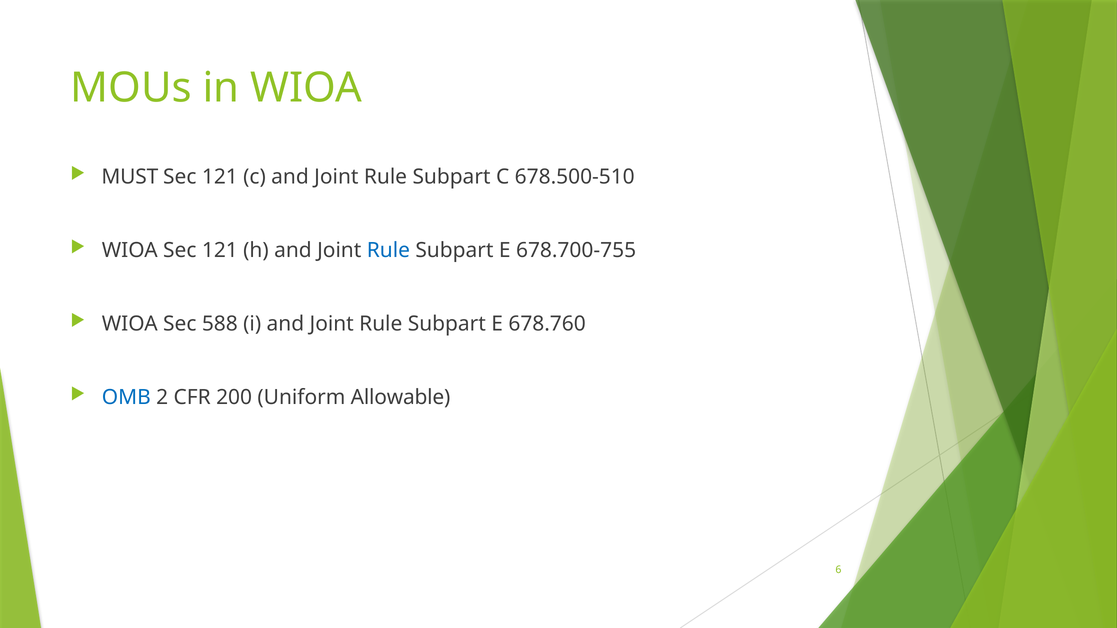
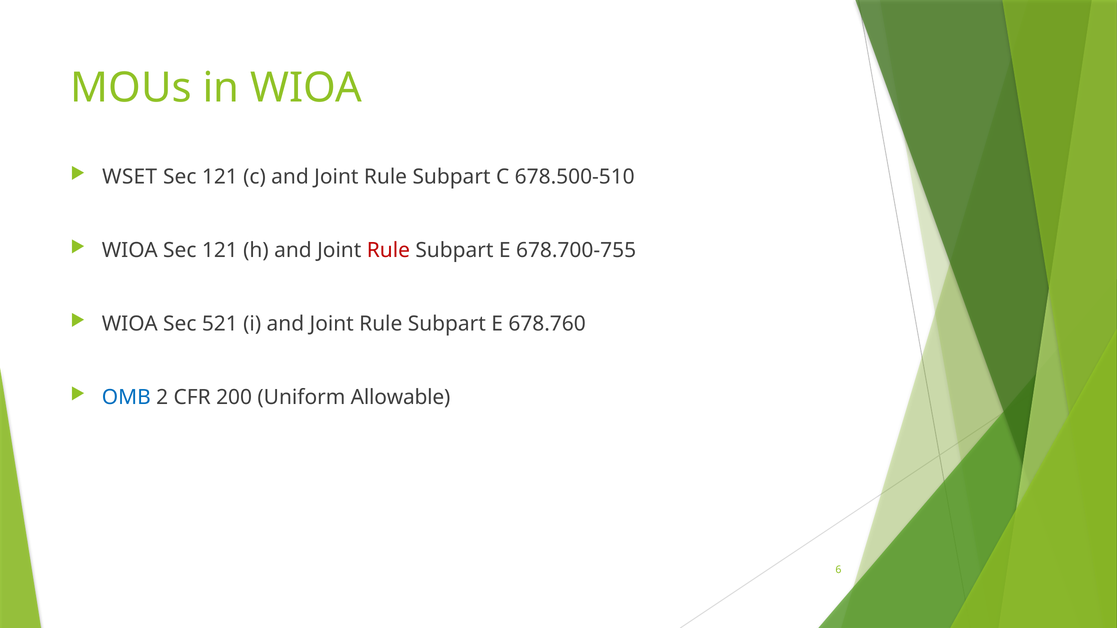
MUST: MUST -> WSET
Rule at (388, 250) colour: blue -> red
588: 588 -> 521
